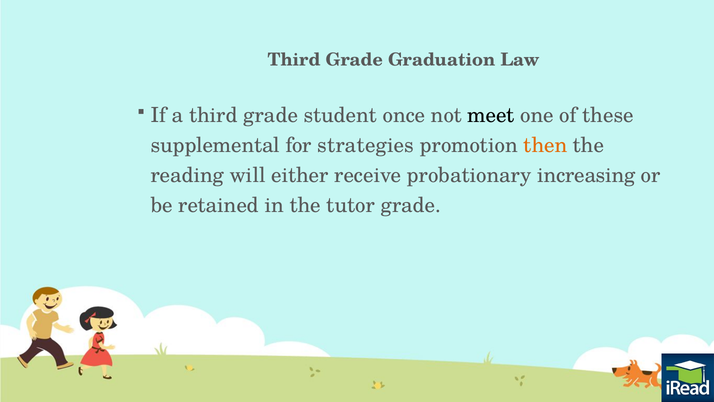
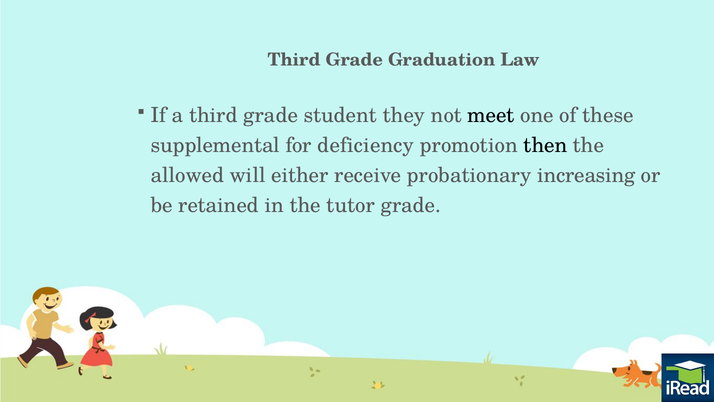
once: once -> they
strategies: strategies -> deficiency
then colour: orange -> black
reading: reading -> allowed
